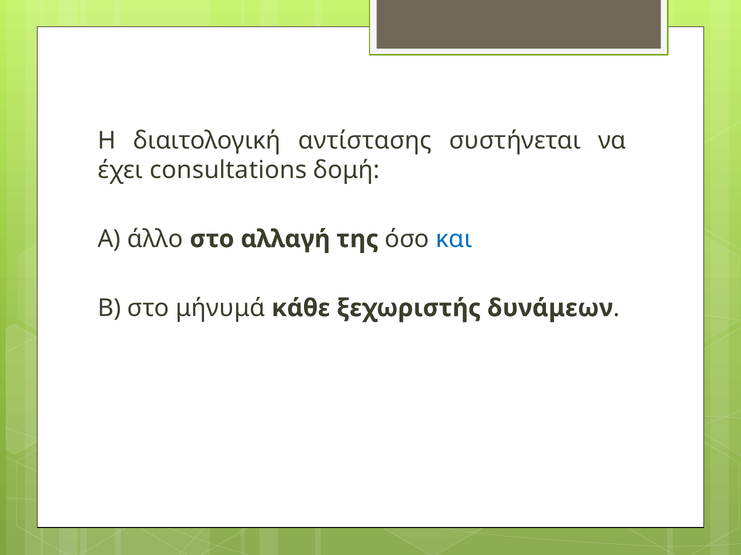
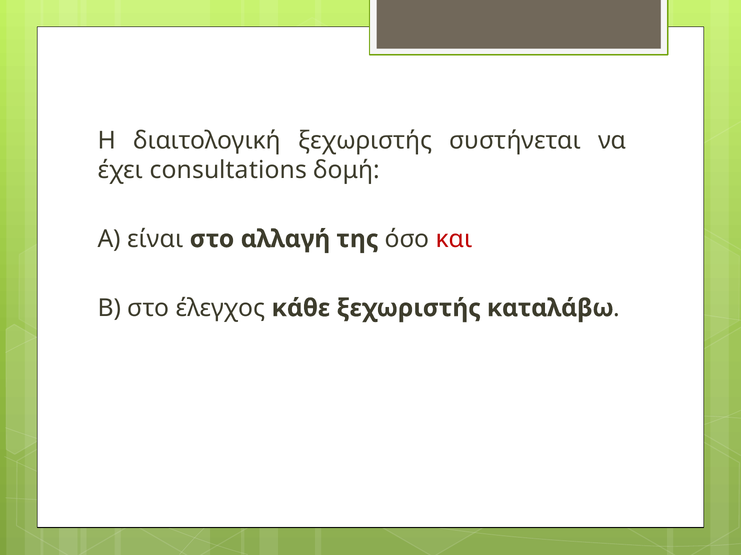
διαιτολογική αντίστασης: αντίστασης -> ξεχωριστής
άλλο: άλλο -> είναι
και colour: blue -> red
μήνυμά: μήνυμά -> έλεγχος
δυνάμεων: δυνάμεων -> καταλάβω
